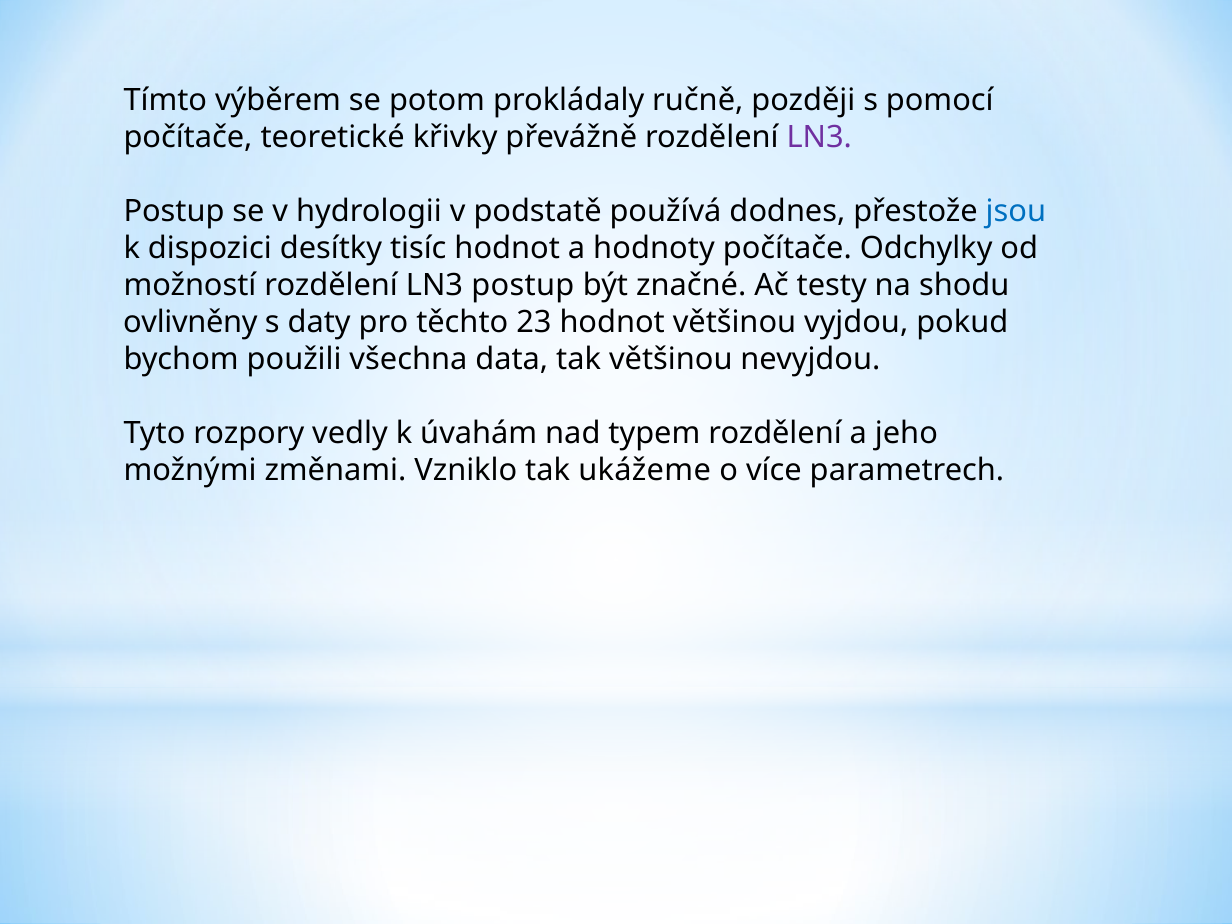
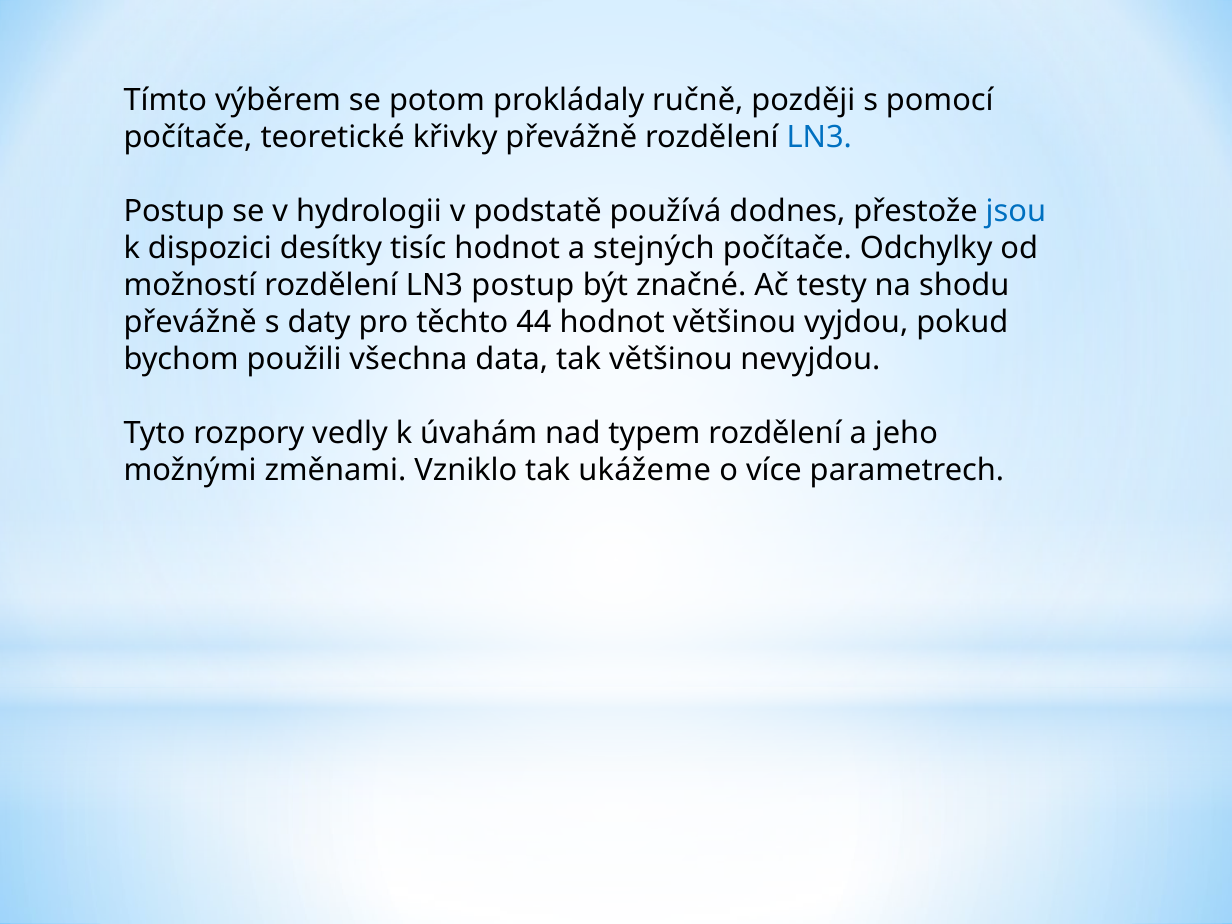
LN3 at (819, 138) colour: purple -> blue
hodnoty: hodnoty -> stejných
ovlivněny at (190, 322): ovlivněny -> převážně
23: 23 -> 44
